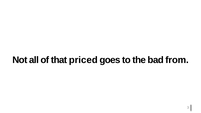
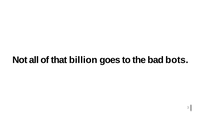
priced: priced -> billion
from: from -> bots
